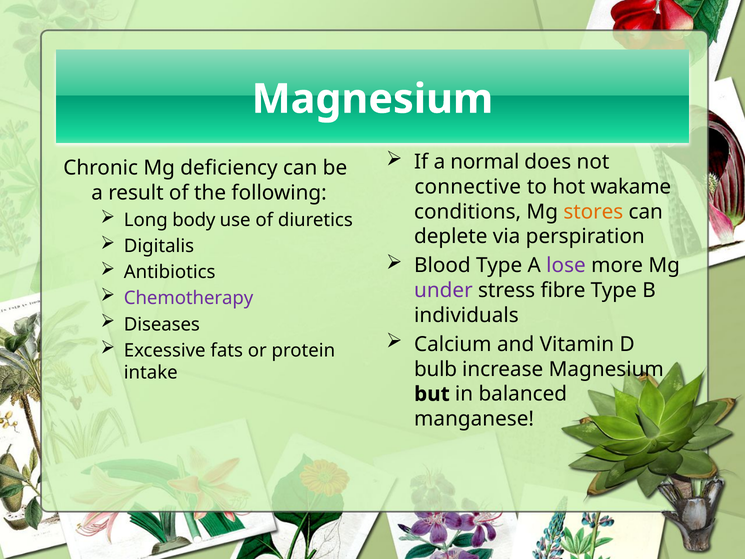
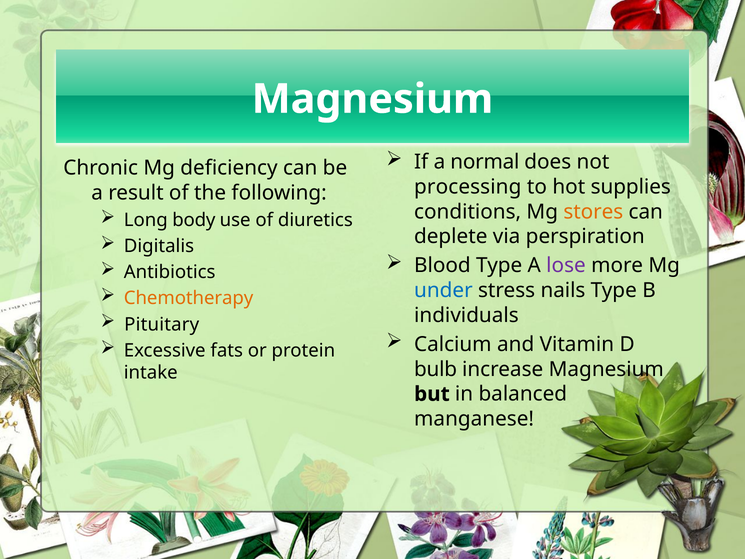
connective: connective -> processing
wakame: wakame -> supplies
under colour: purple -> blue
fibre: fibre -> nails
Chemotherapy colour: purple -> orange
Diseases: Diseases -> Pituitary
